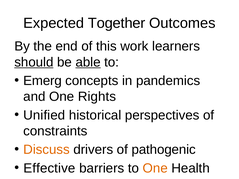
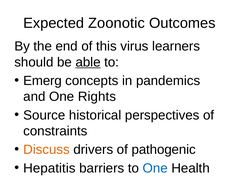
Together: Together -> Zoonotic
work: work -> virus
should underline: present -> none
Unified: Unified -> Source
Effective: Effective -> Hepatitis
One at (155, 168) colour: orange -> blue
